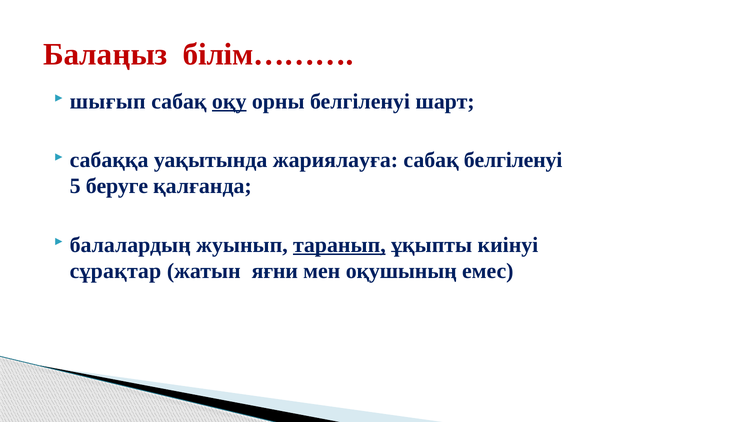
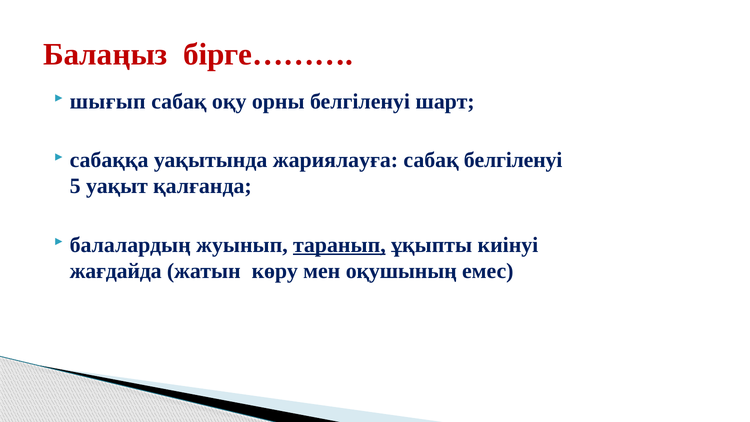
білім………: білім……… -> бірге………
оқу underline: present -> none
беруге: беруге -> уақыт
сұрақтар: сұрақтар -> жағдайда
яғни: яғни -> көру
